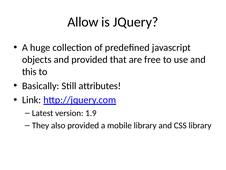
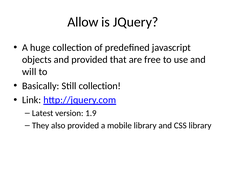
this: this -> will
Still attributes: attributes -> collection
